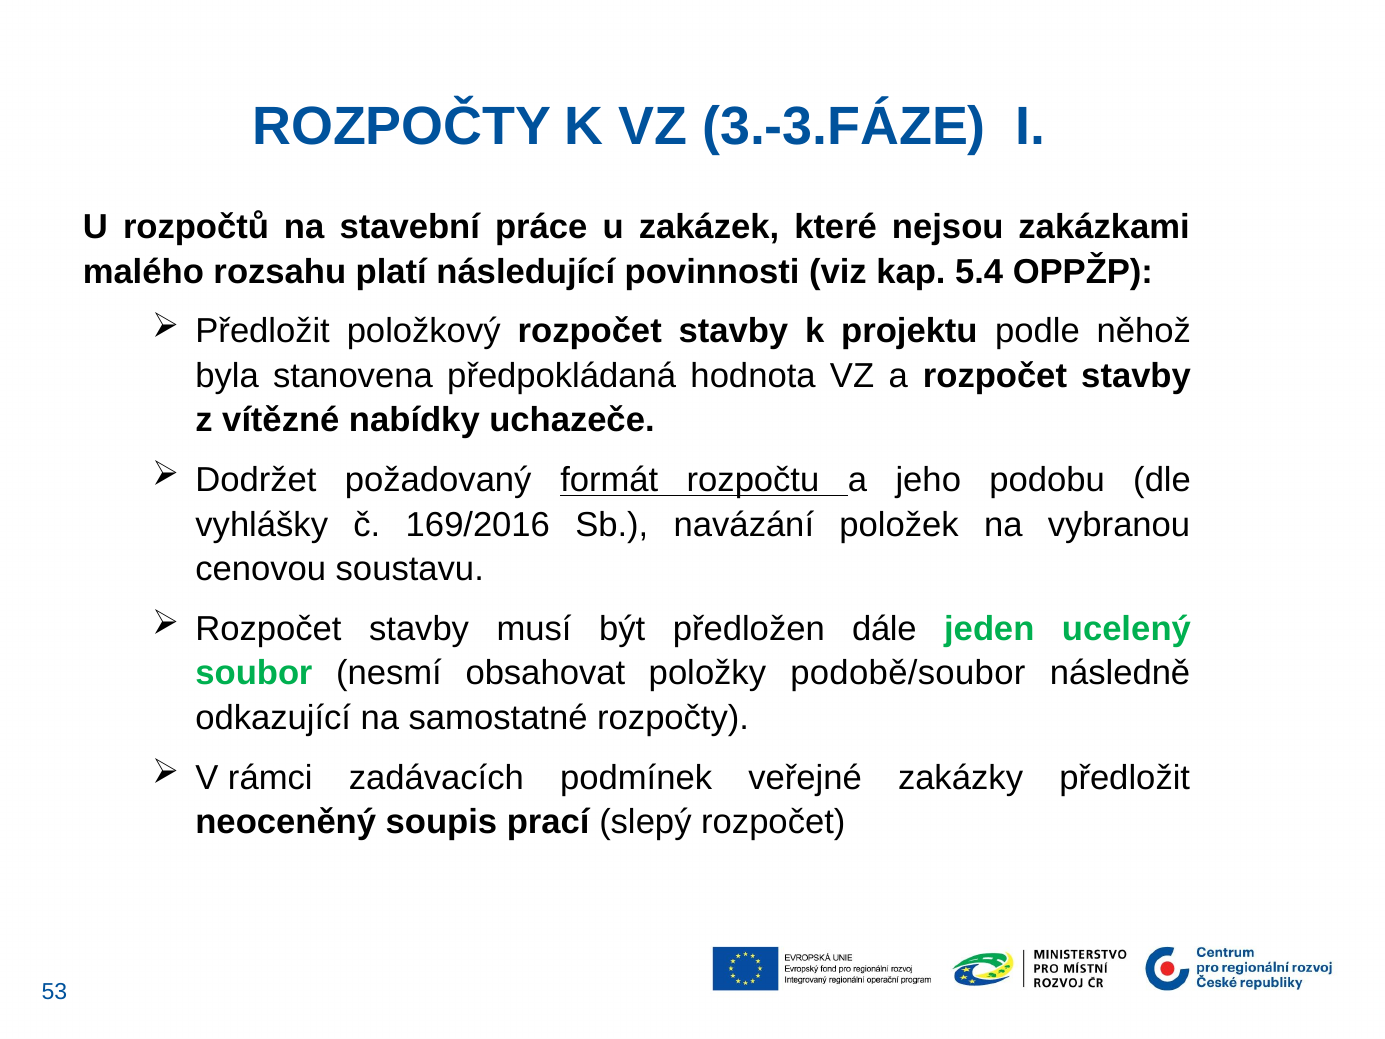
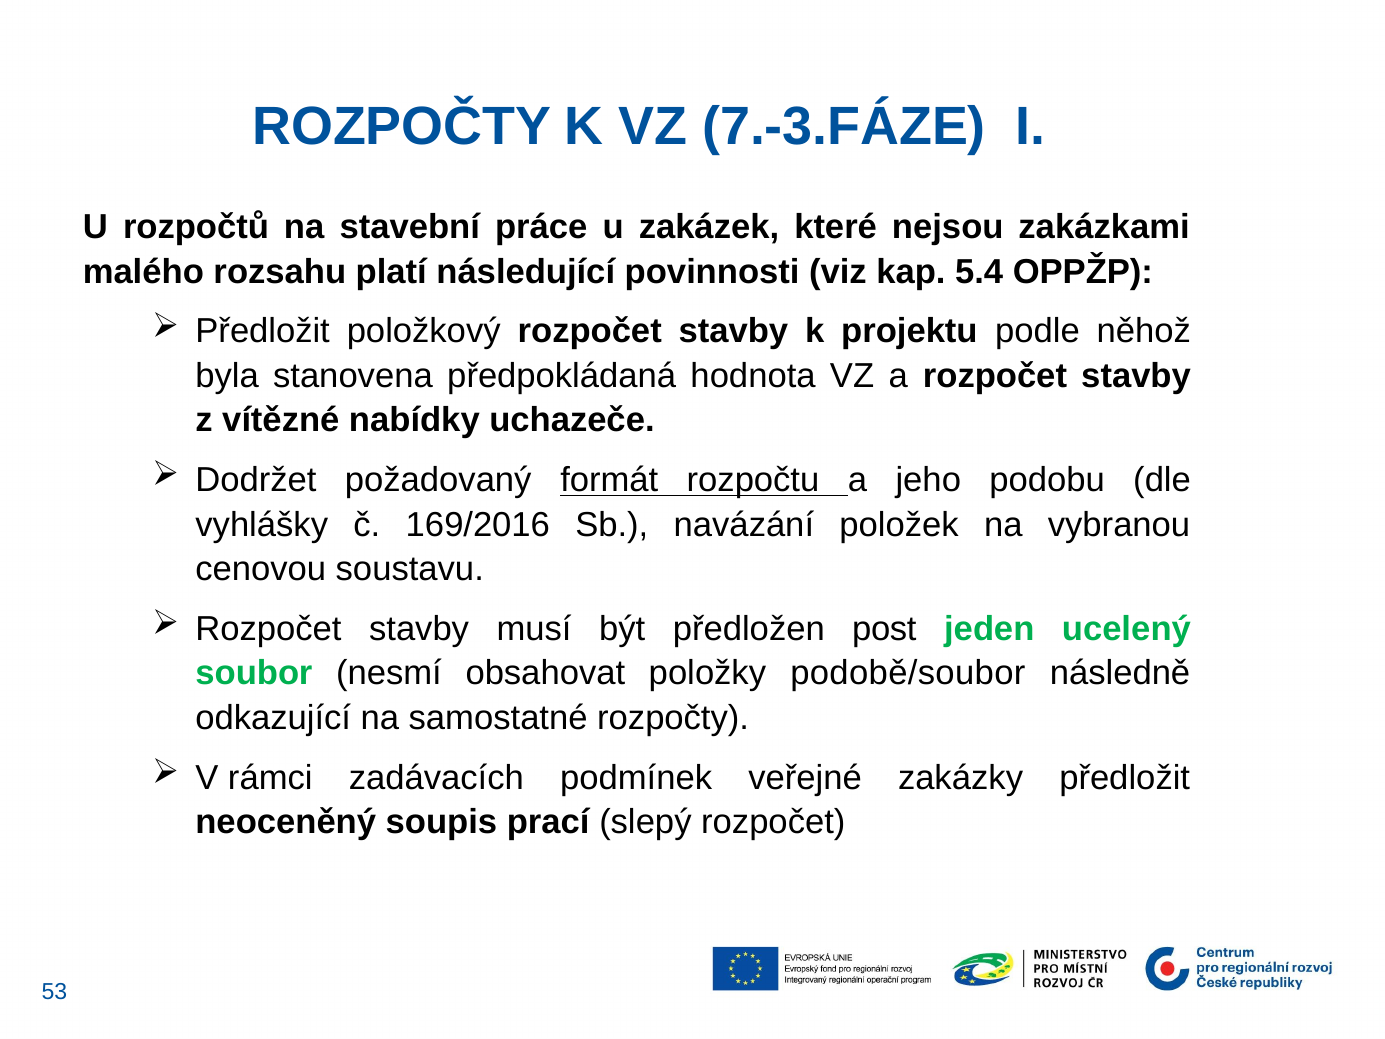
3.-3.FÁZE: 3.-3.FÁZE -> 7.-3.FÁZE
dále: dále -> post
